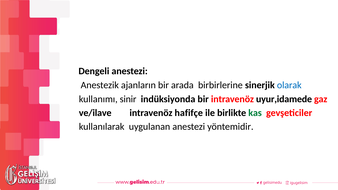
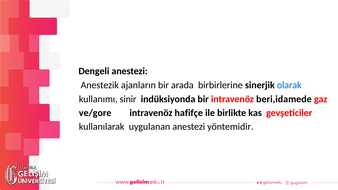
uyur,idamede: uyur,idamede -> beri,idamede
ve/ilave: ve/ilave -> ve/gore
kas colour: green -> black
